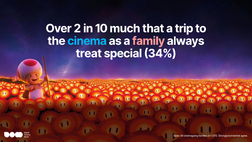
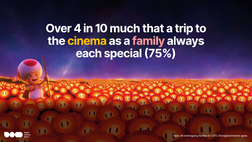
2: 2 -> 4
cinema colour: light blue -> yellow
treat: treat -> each
34%: 34% -> 75%
